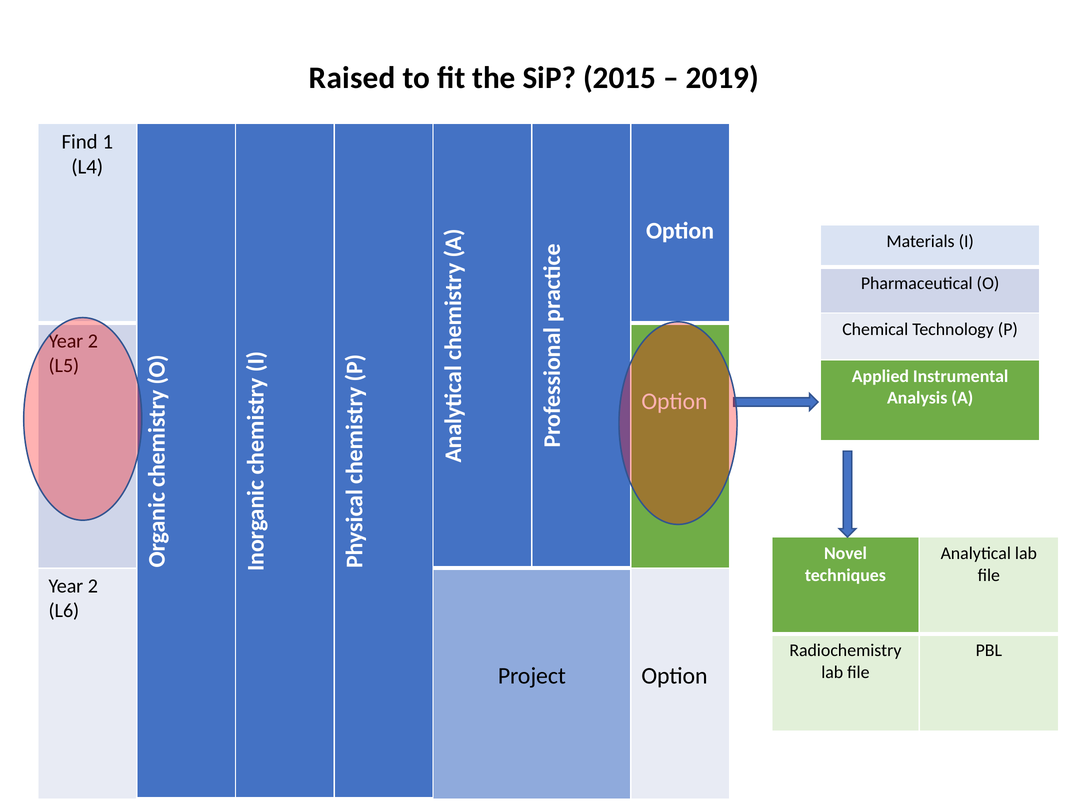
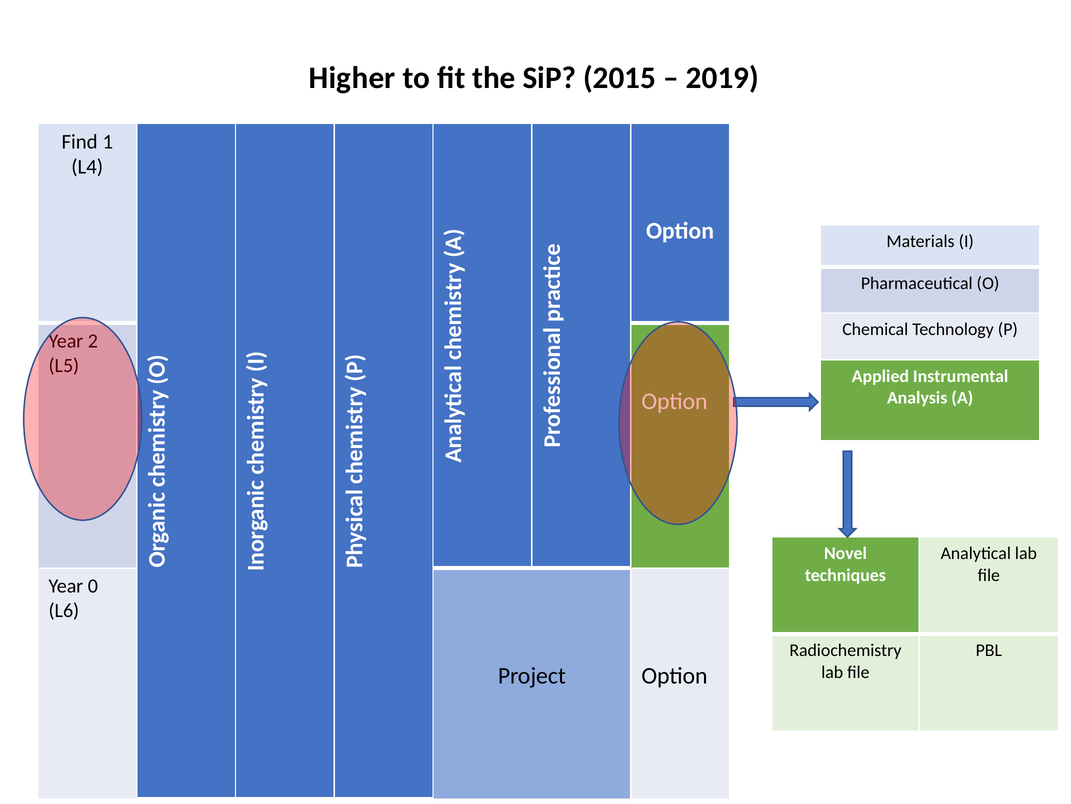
Raised: Raised -> Higher
2 at (93, 586): 2 -> 0
